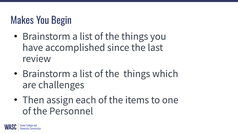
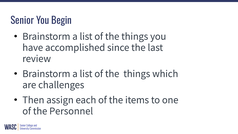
Makes: Makes -> Senior
